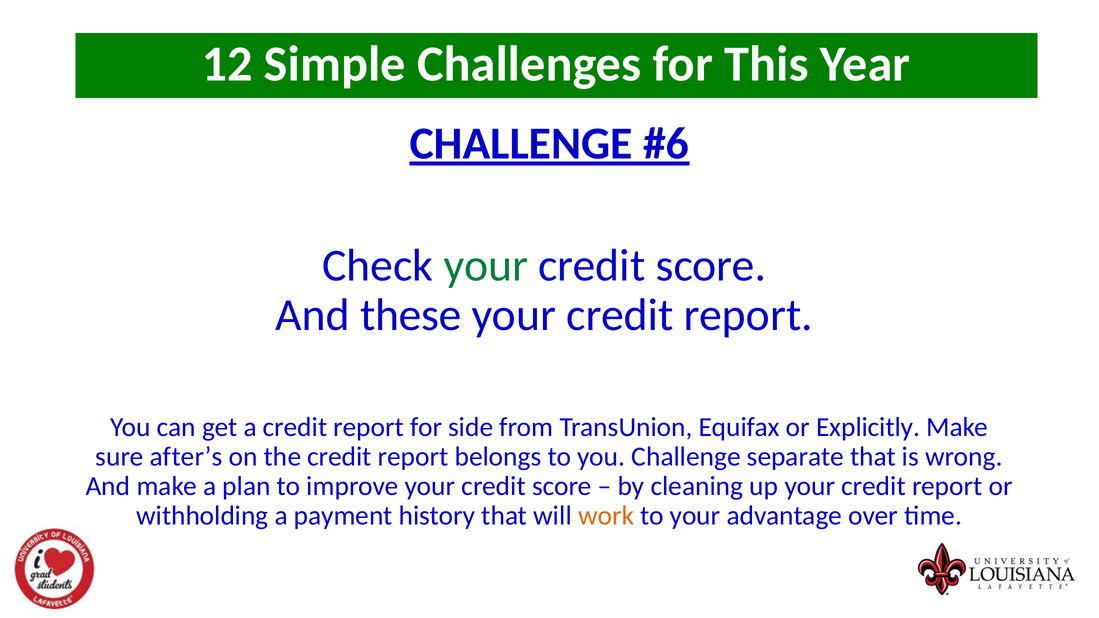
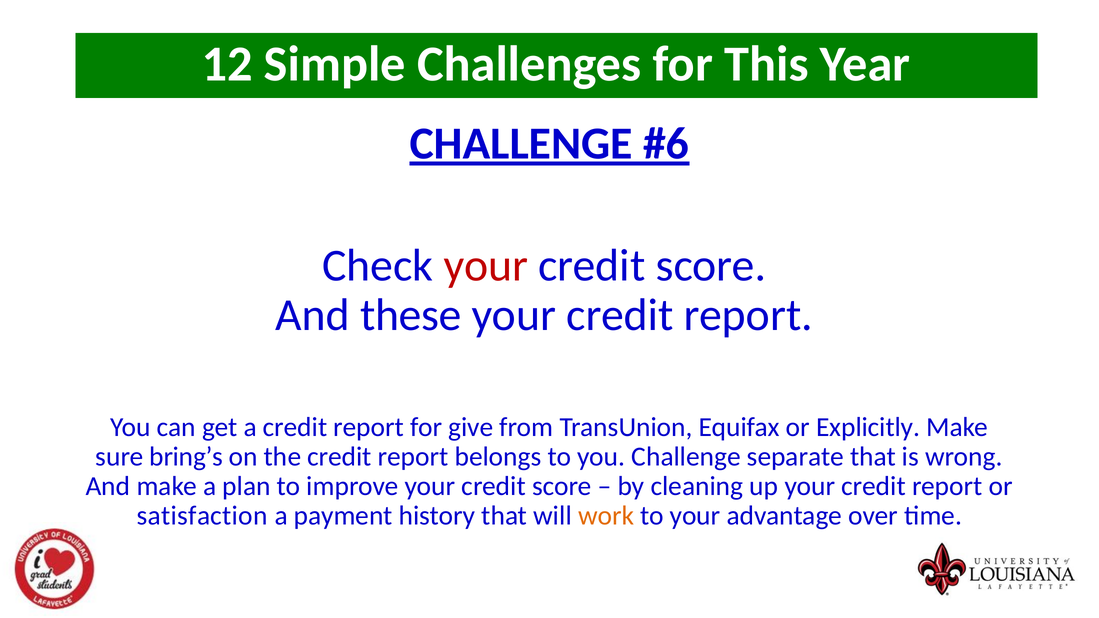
your at (486, 266) colour: green -> red
side: side -> give
after’s: after’s -> bring’s
withholding: withholding -> satisfaction
